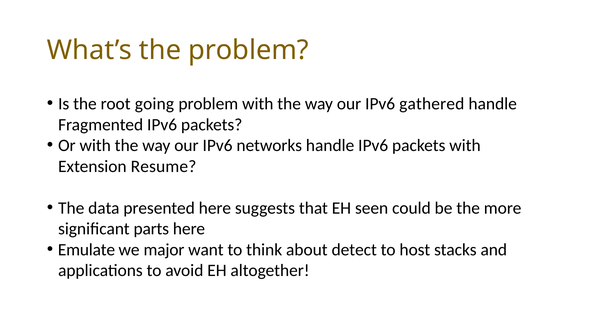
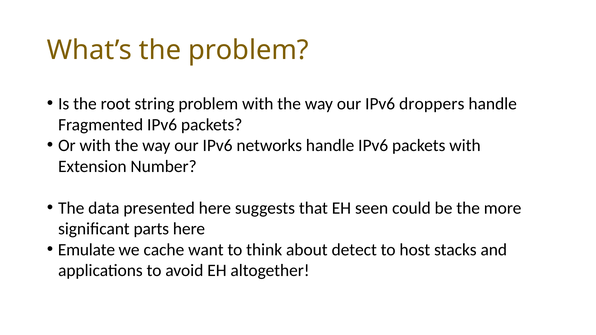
going: going -> string
gathered: gathered -> droppers
Resume: Resume -> Number
major: major -> cache
